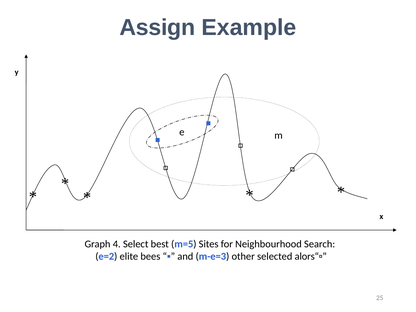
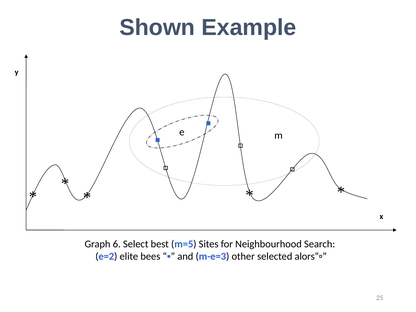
Assign: Assign -> Shown
4: 4 -> 6
